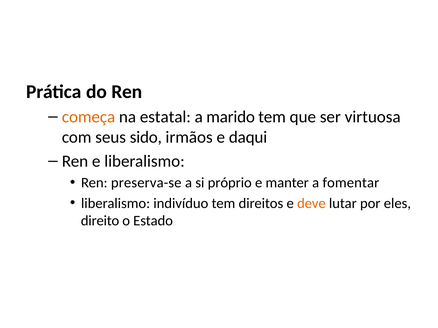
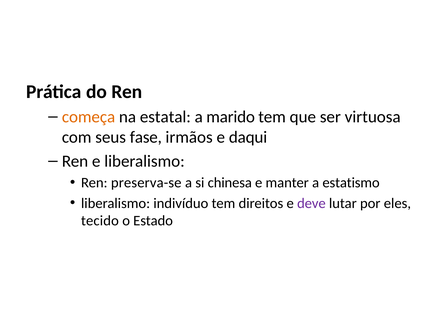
sido: sido -> fase
próprio: próprio -> chinesa
fomentar: fomentar -> estatismo
deve colour: orange -> purple
direito: direito -> tecido
